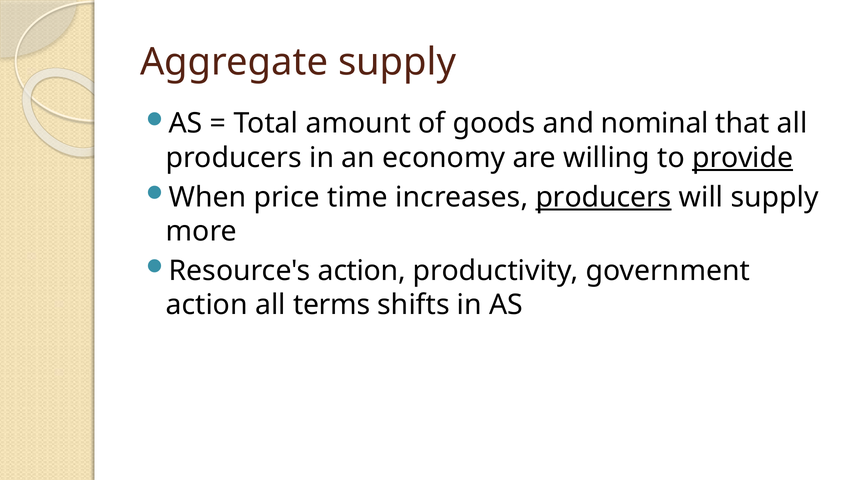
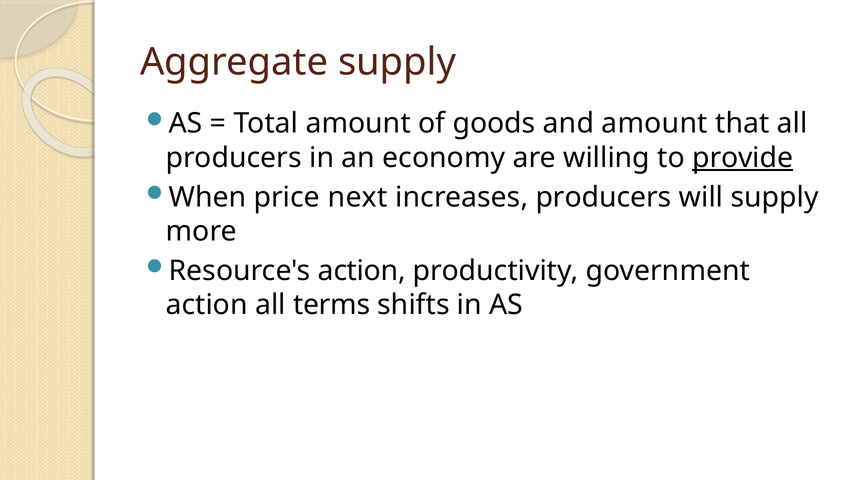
and nominal: nominal -> amount
time: time -> next
producers at (604, 197) underline: present -> none
